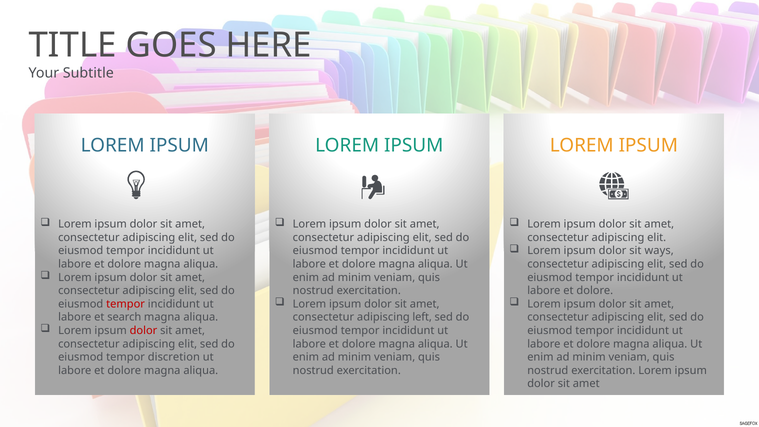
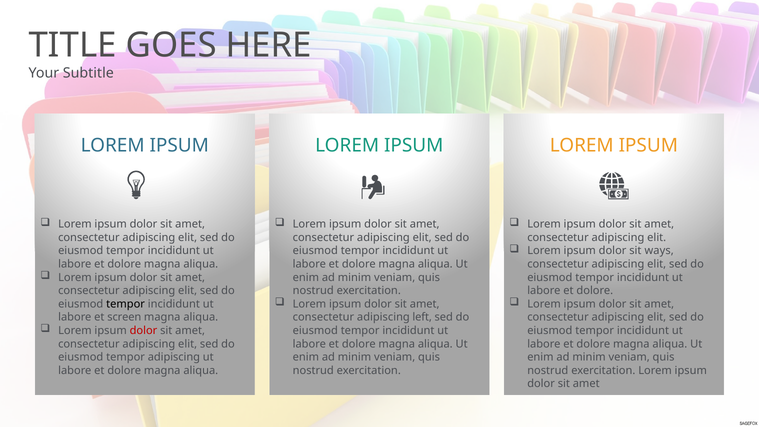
tempor at (126, 304) colour: red -> black
search: search -> screen
tempor discretion: discretion -> adipiscing
